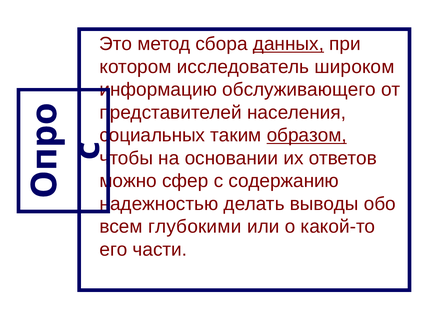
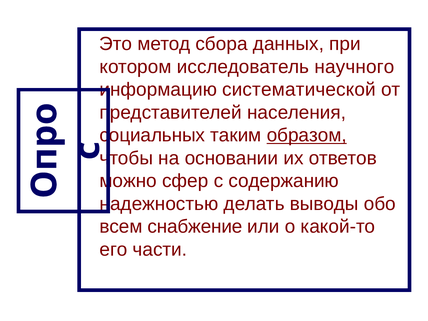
данных underline: present -> none
широком: широком -> научного
обслуживающего: обслуживающего -> систематической
глубокими: глубокими -> снабжение
